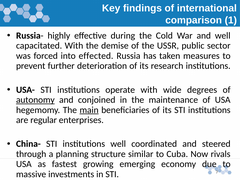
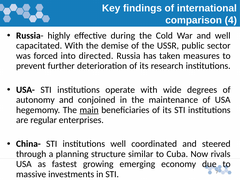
1: 1 -> 4
effected: effected -> directed
autonomy underline: present -> none
